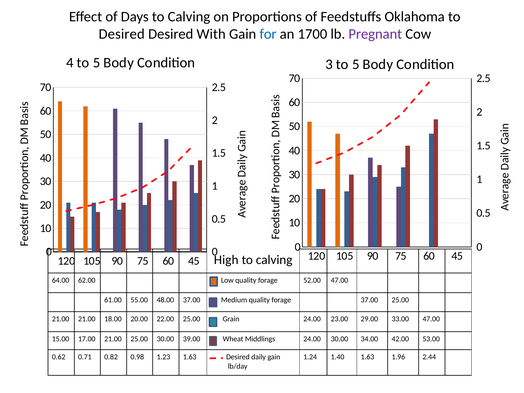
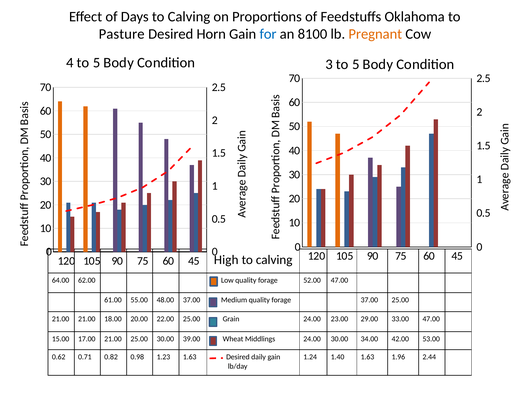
Desired at (122, 34): Desired -> Pasture
With: With -> Horn
1700: 1700 -> 8100
Pregnant colour: purple -> orange
